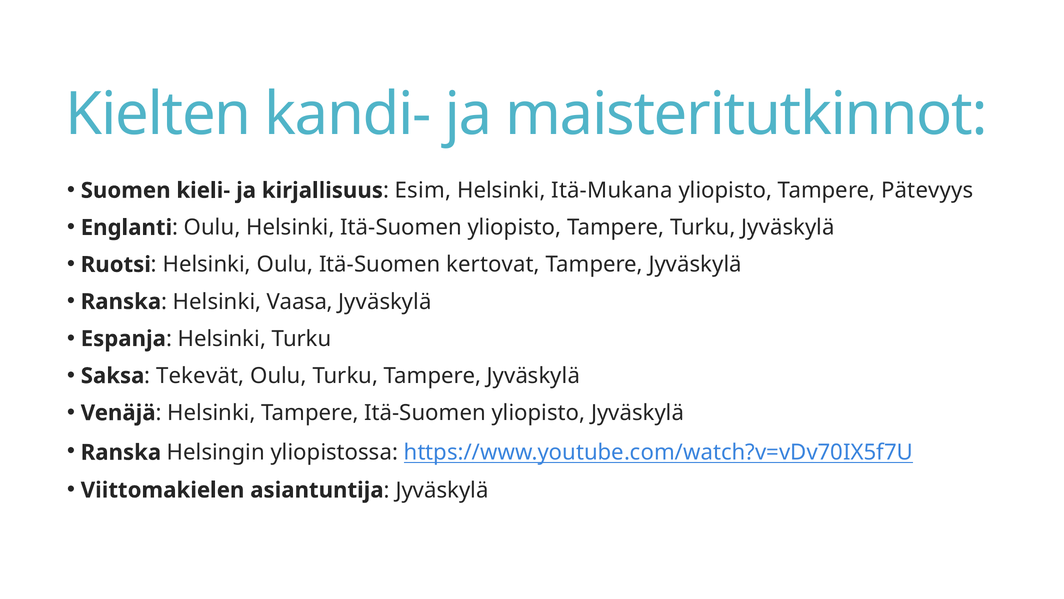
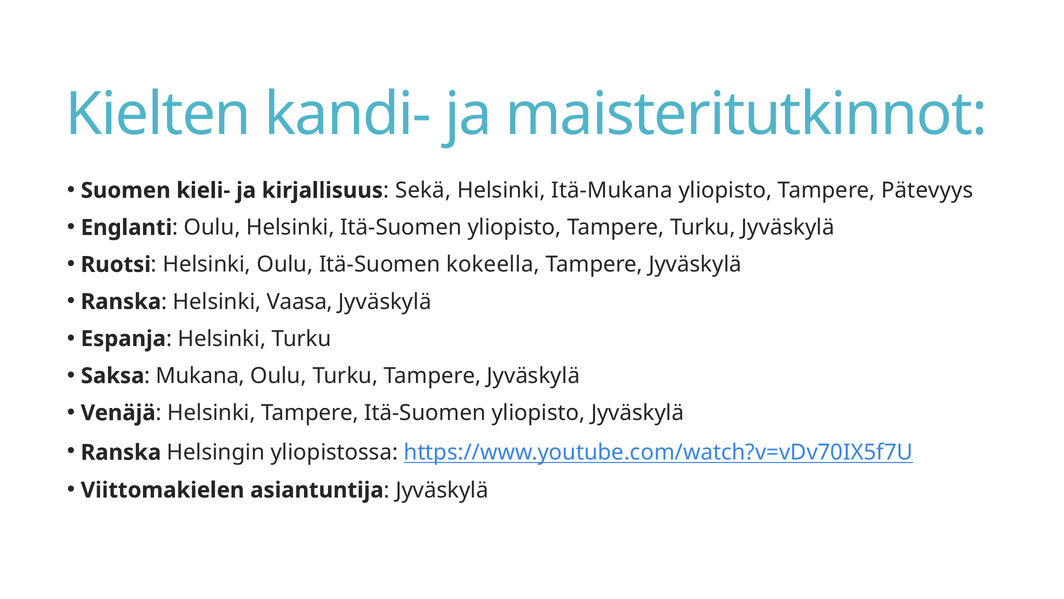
Esim: Esim -> Sekä
kertovat: kertovat -> kokeella
Tekevät: Tekevät -> Mukana
